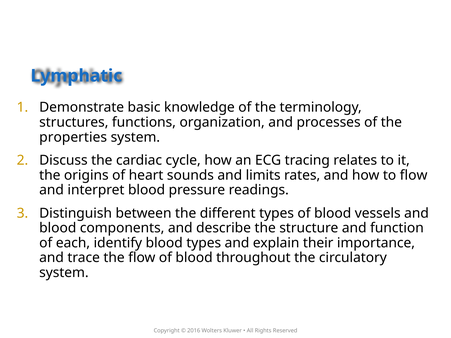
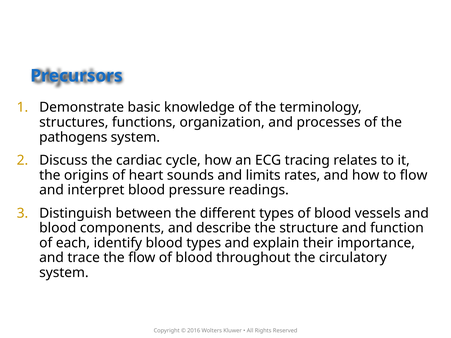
Lymphatic: Lymphatic -> Precursors
properties: properties -> pathogens
